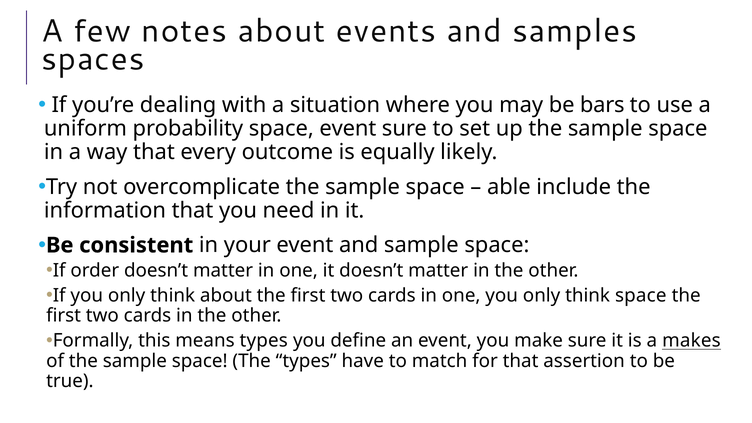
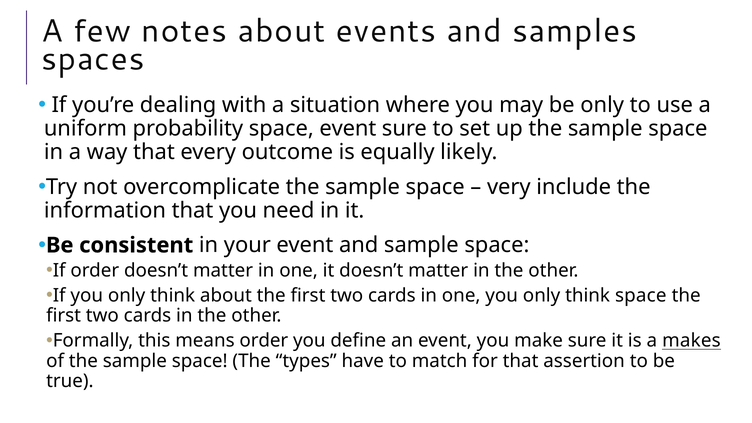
be bars: bars -> only
able: able -> very
means types: types -> order
